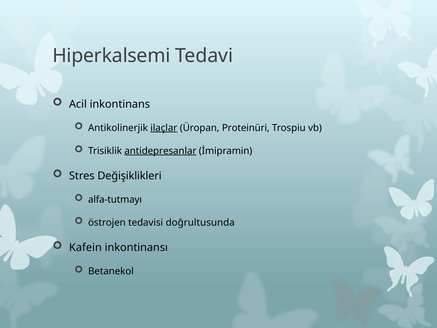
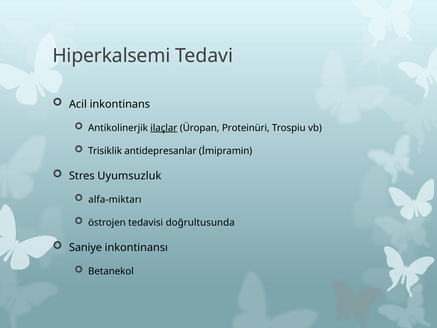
antidepresanlar underline: present -> none
Değişiklikleri: Değişiklikleri -> Uyumsuzluk
alfa-tutmayı: alfa-tutmayı -> alfa-miktarı
Kafein: Kafein -> Saniye
